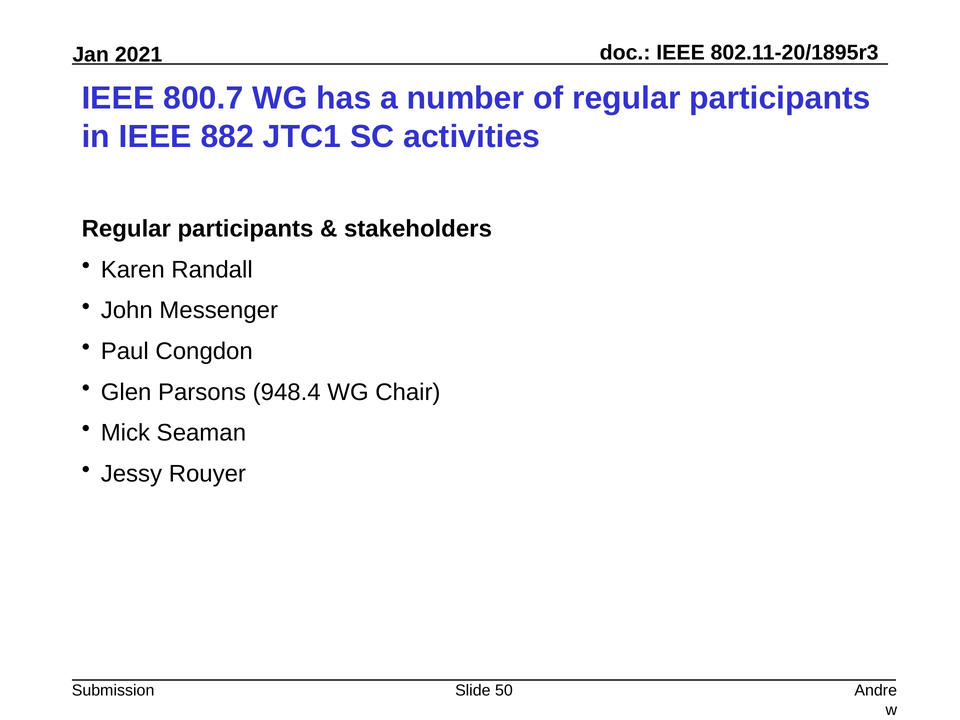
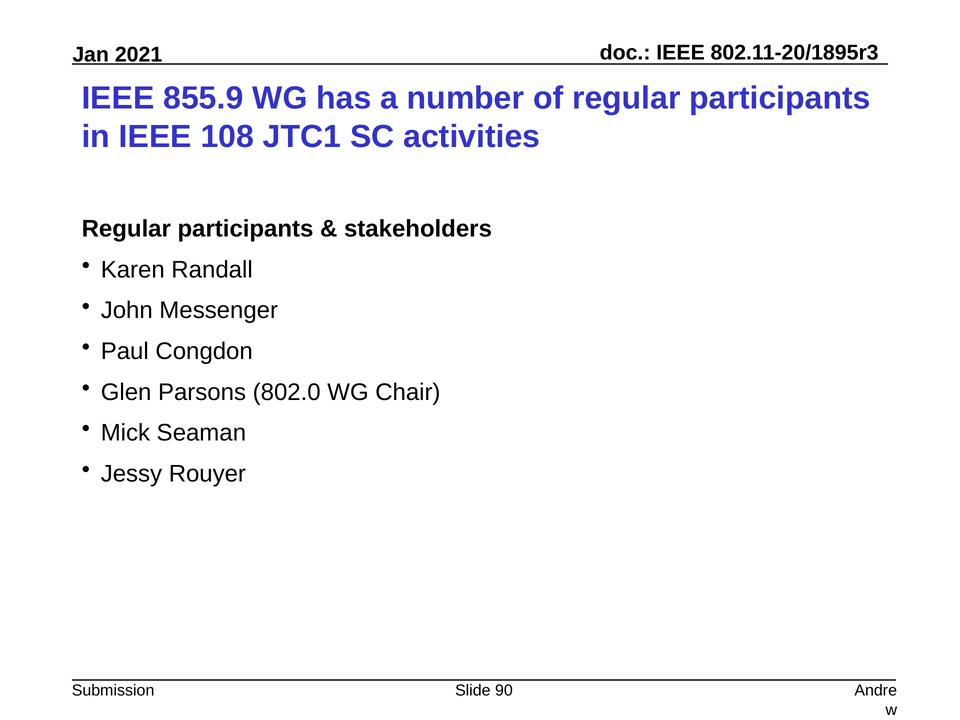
800.7: 800.7 -> 855.9
882: 882 -> 108
948.4: 948.4 -> 802.0
50: 50 -> 90
